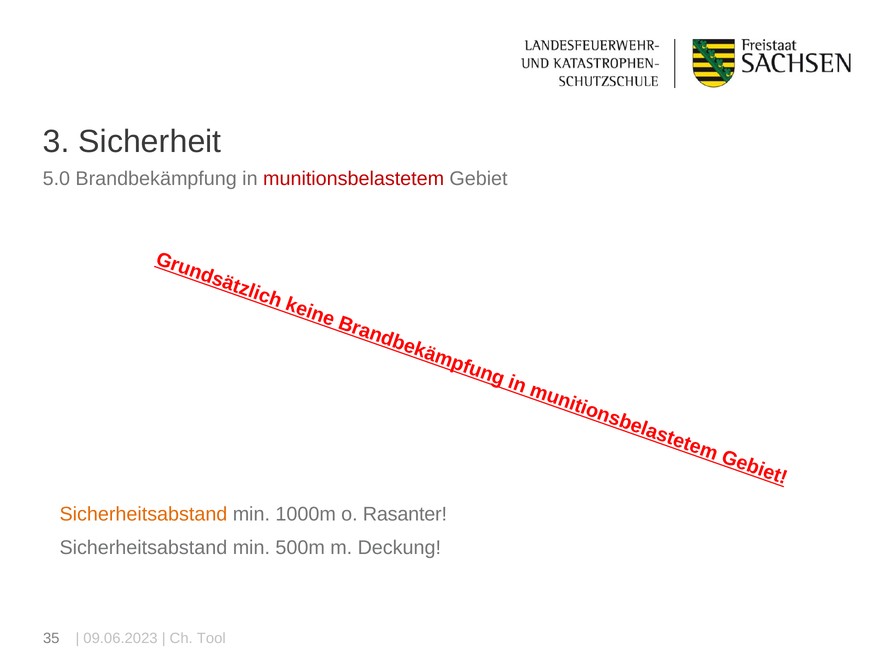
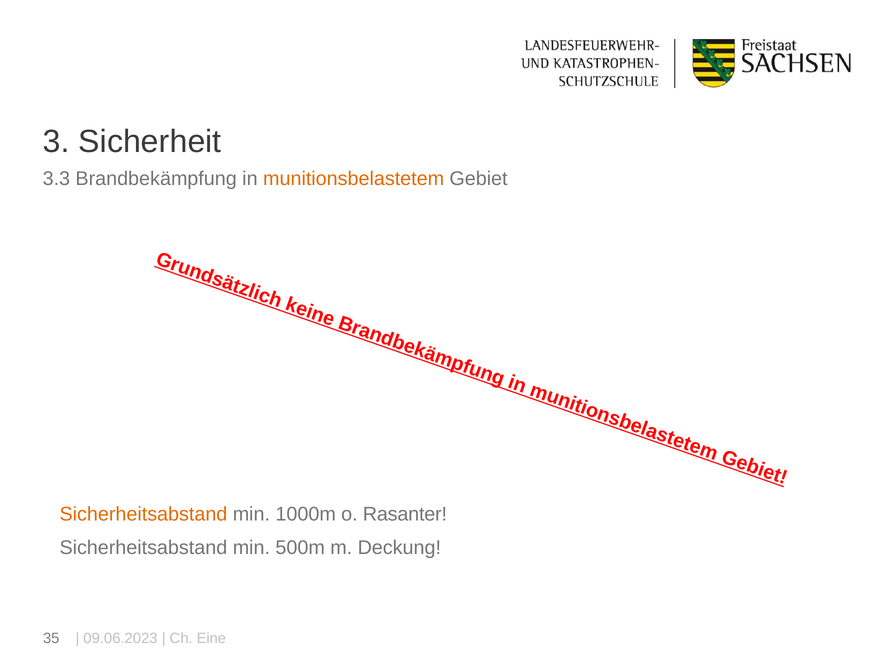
5.0: 5.0 -> 3.3
munitionsbelastetem colour: red -> orange
Tool: Tool -> Eine
